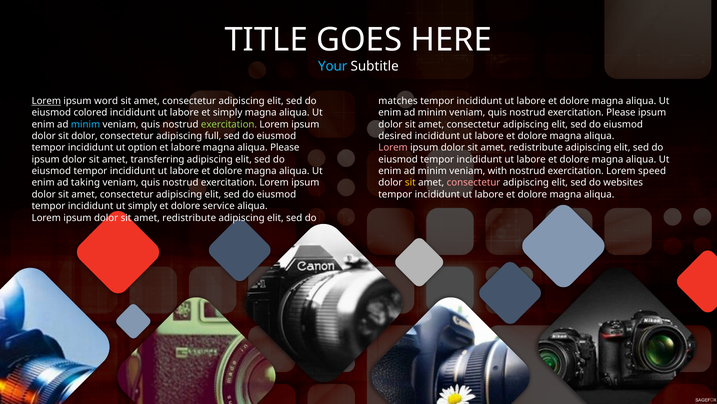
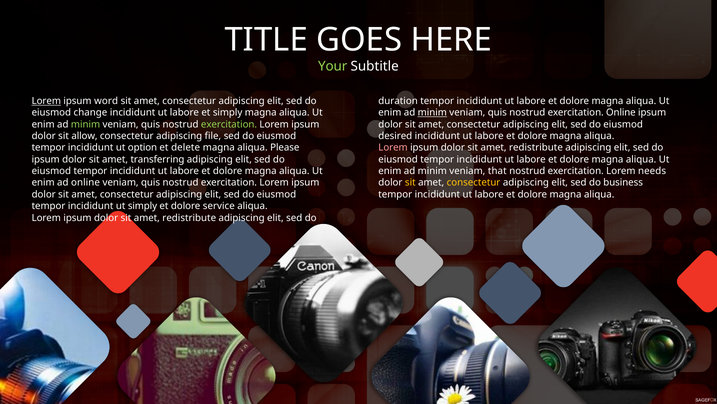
Your colour: light blue -> light green
matches: matches -> duration
colored: colored -> change
minim at (432, 112) underline: none -> present
exercitation Please: Please -> Online
minim at (86, 124) colour: light blue -> light green
sit dolor: dolor -> allow
full: full -> file
et labore: labore -> delete
with: with -> that
speed: speed -> needs
ad taking: taking -> online
consectetur at (474, 182) colour: pink -> yellow
websites: websites -> business
